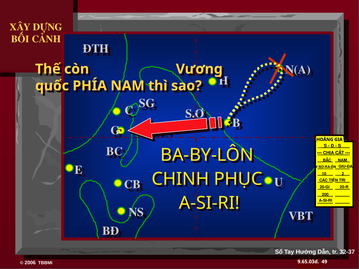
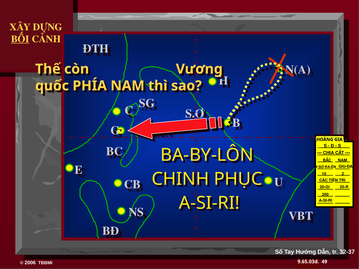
BỐI underline: none -> present
